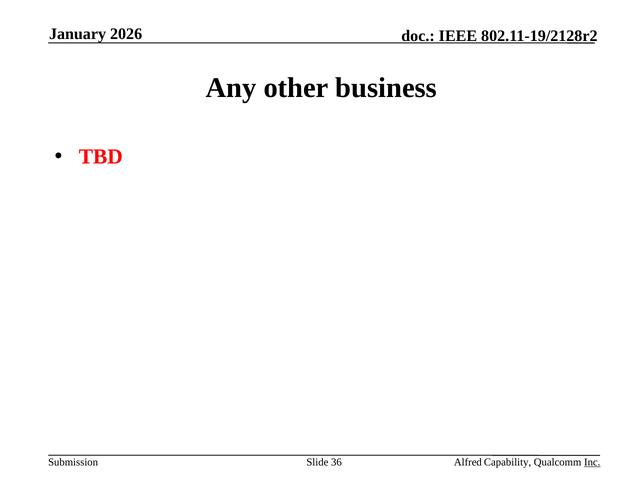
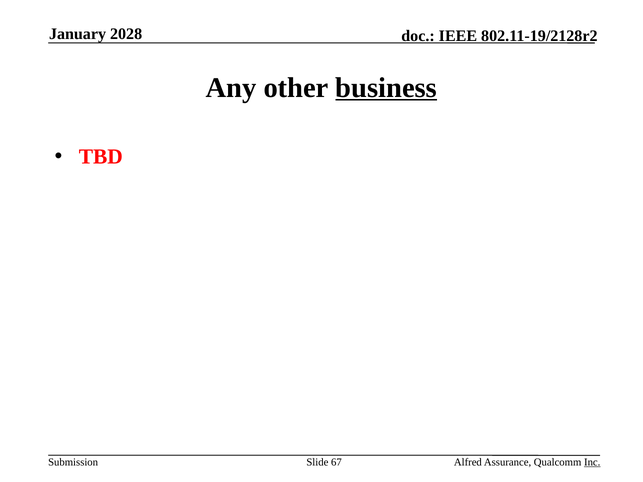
2026: 2026 -> 2028
business underline: none -> present
36: 36 -> 67
Capability: Capability -> Assurance
